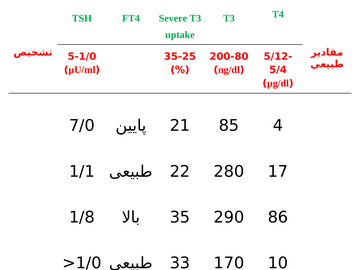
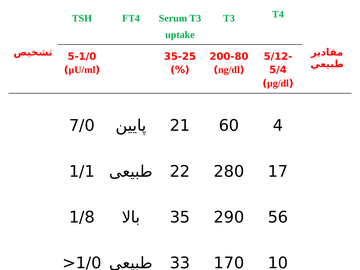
Severe: Severe -> Serum
85: 85 -> 60
86: 86 -> 56
